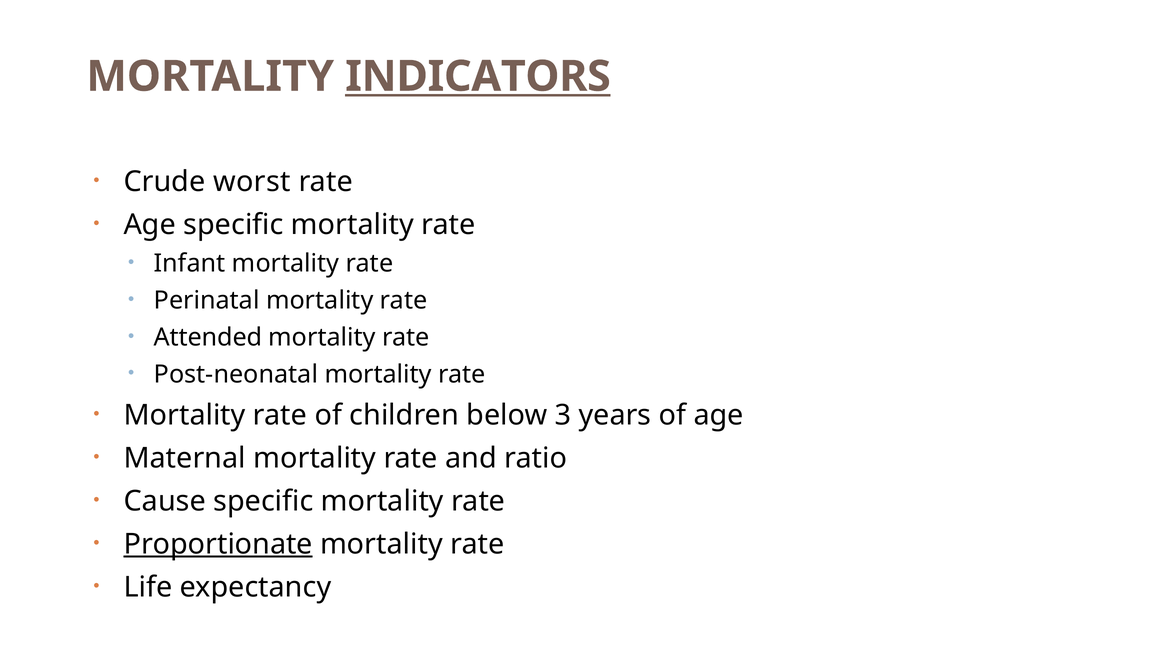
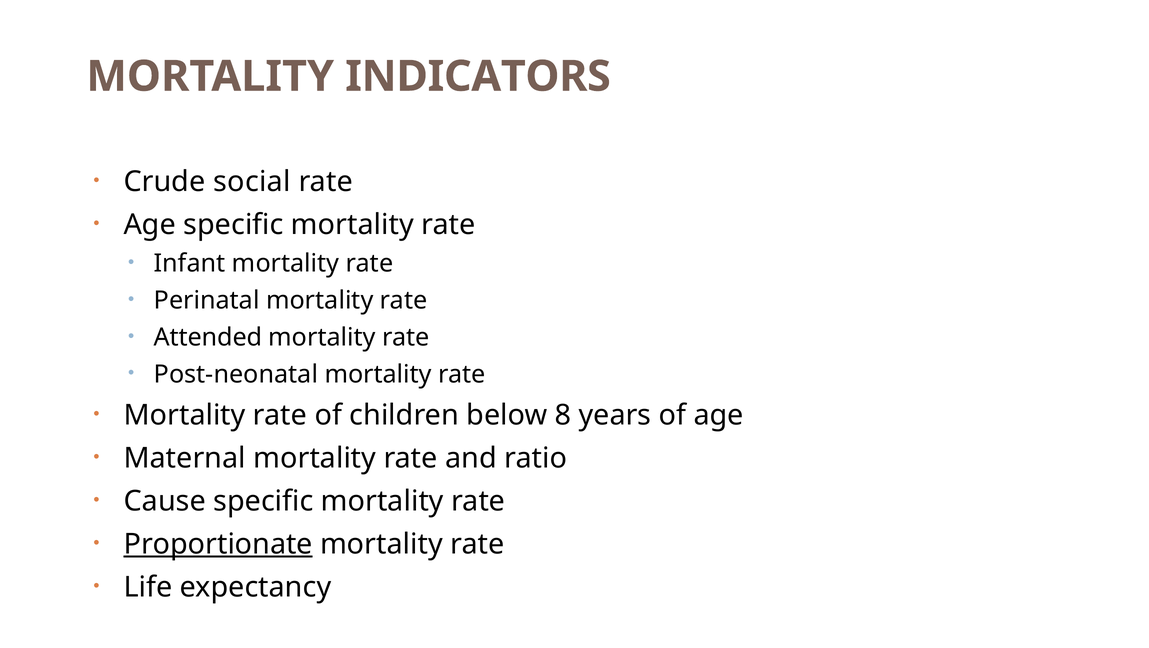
INDICATORS underline: present -> none
worst: worst -> social
3: 3 -> 8
